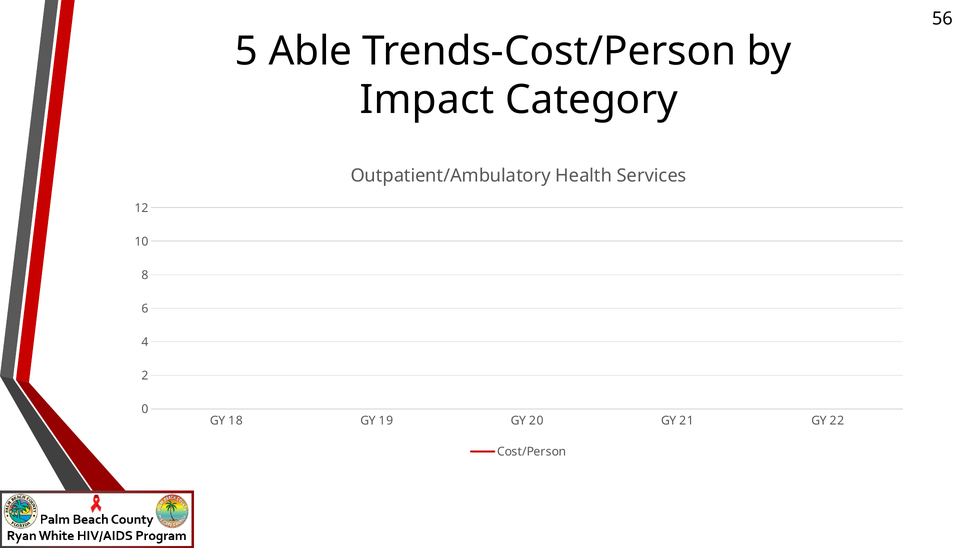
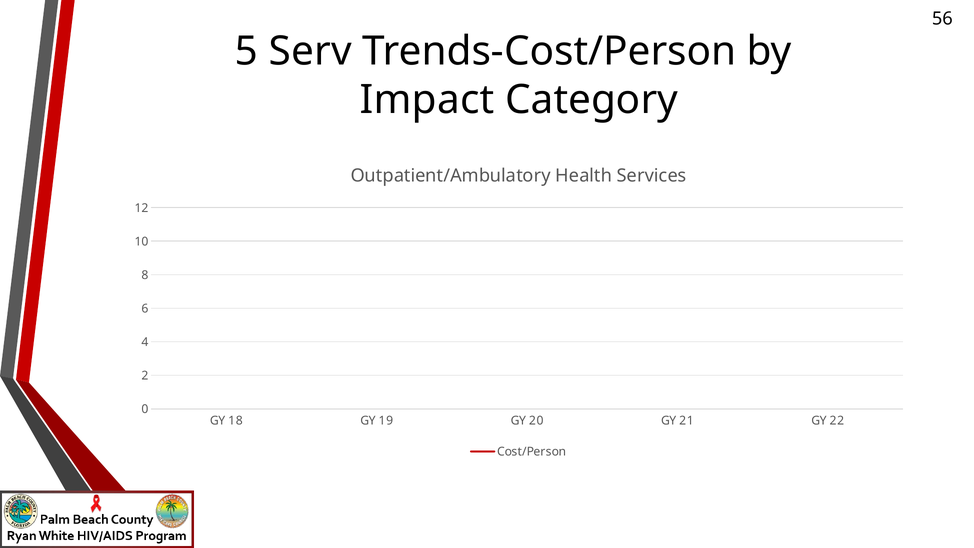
Able: Able -> Serv
